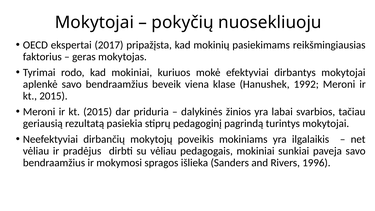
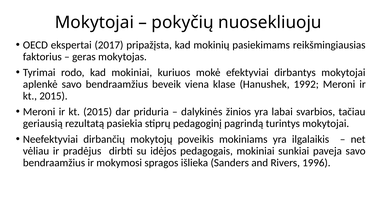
su vėliau: vėliau -> idėjos
